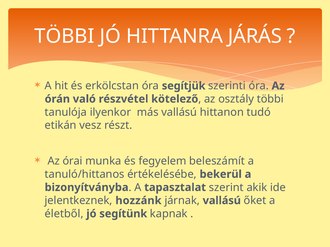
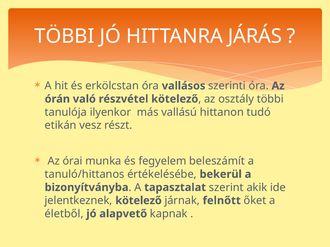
segítjük: segítjük -> vallásos
jelentkeznek hozzánk: hozzánk -> kötelező
járnak vallású: vallású -> felnőtt
segítünk: segítünk -> alapvető
